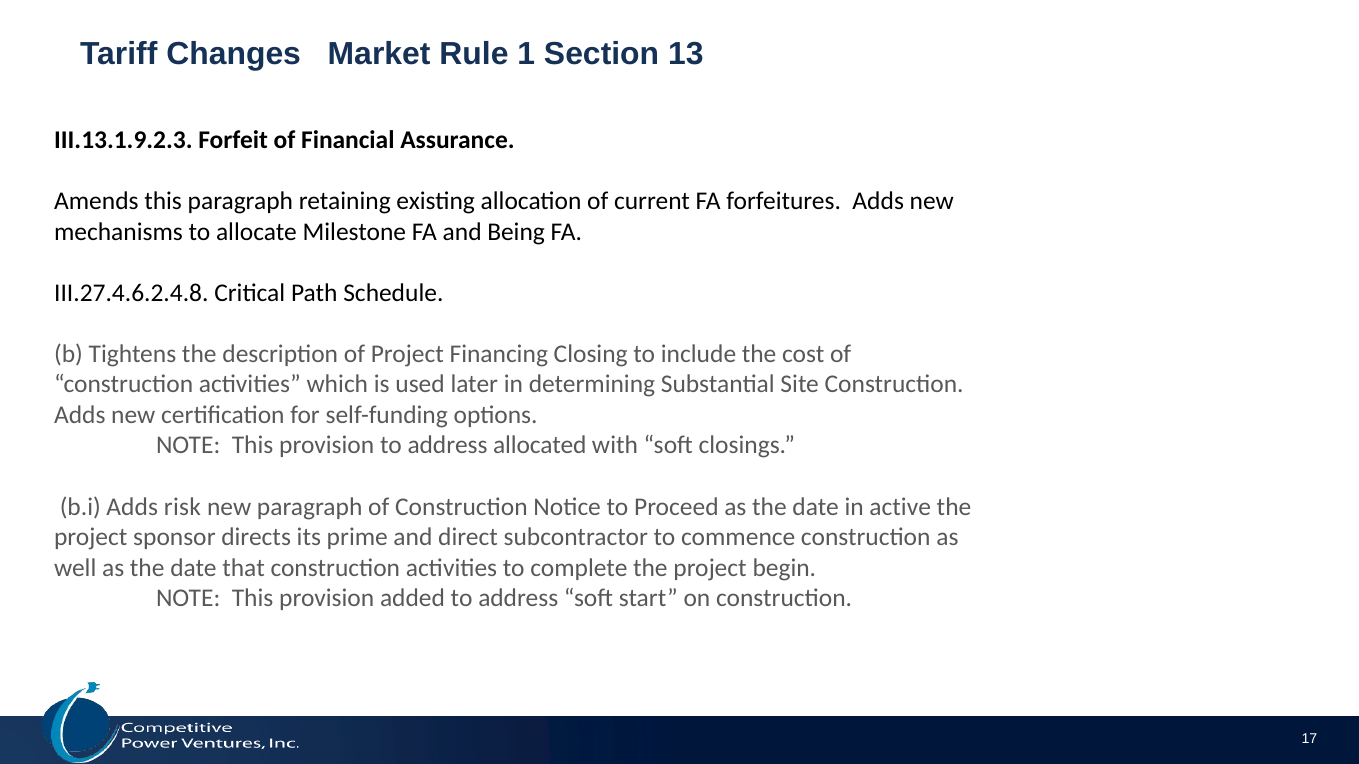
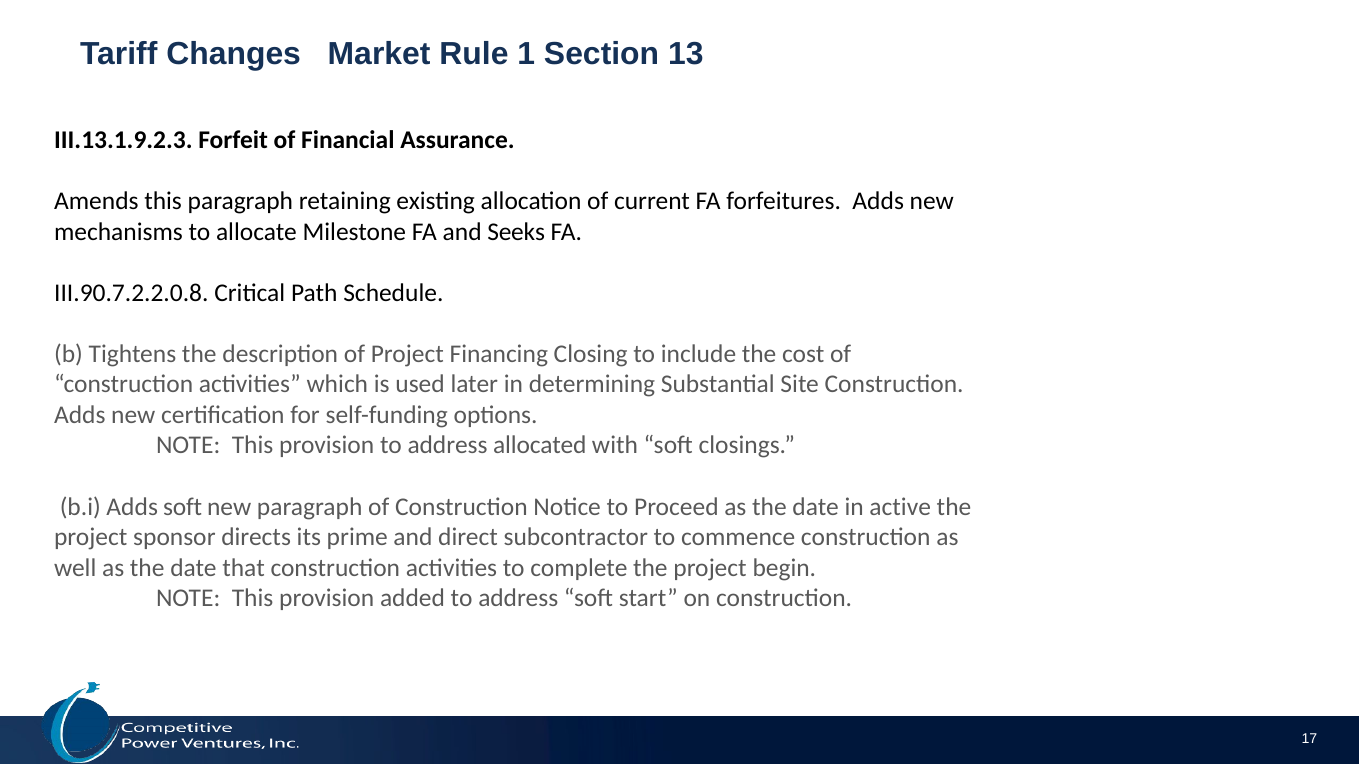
Being: Being -> Seeks
III.27.4.6.2.4.8: III.27.4.6.2.4.8 -> III.90.7.2.2.0.8
Adds risk: risk -> soft
